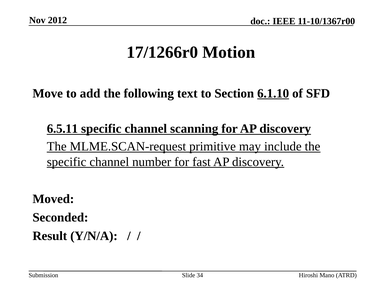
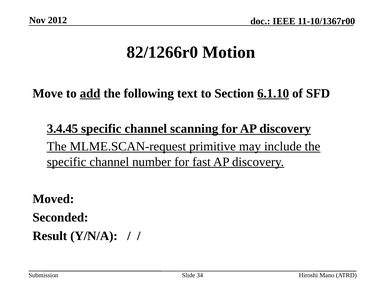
17/1266r0: 17/1266r0 -> 82/1266r0
add underline: none -> present
6.5.11: 6.5.11 -> 3.4.45
